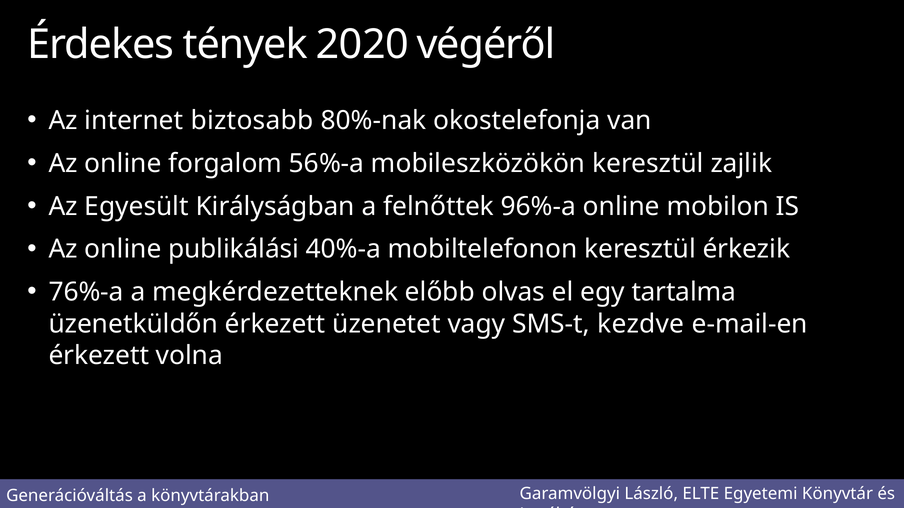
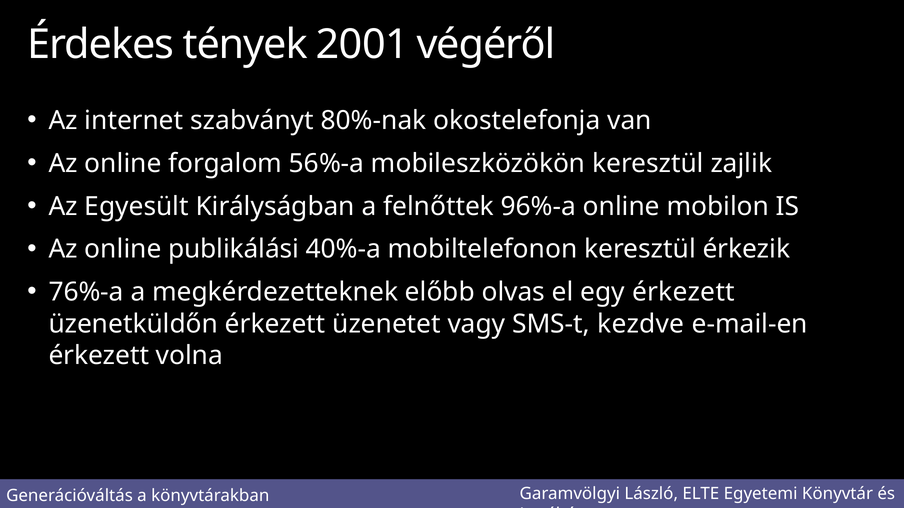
2020: 2020 -> 2001
biztosabb: biztosabb -> szabványt
egy tartalma: tartalma -> érkezett
